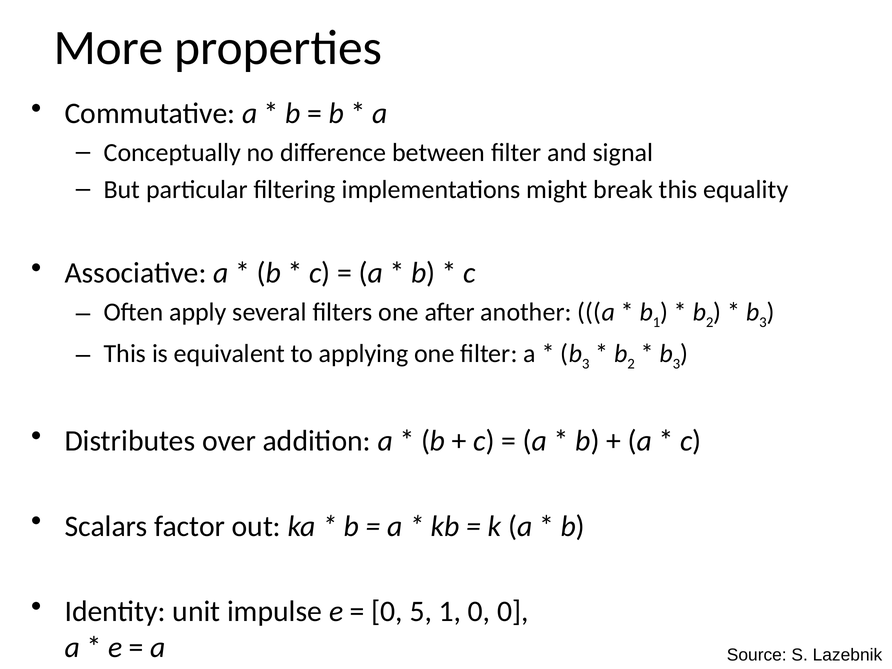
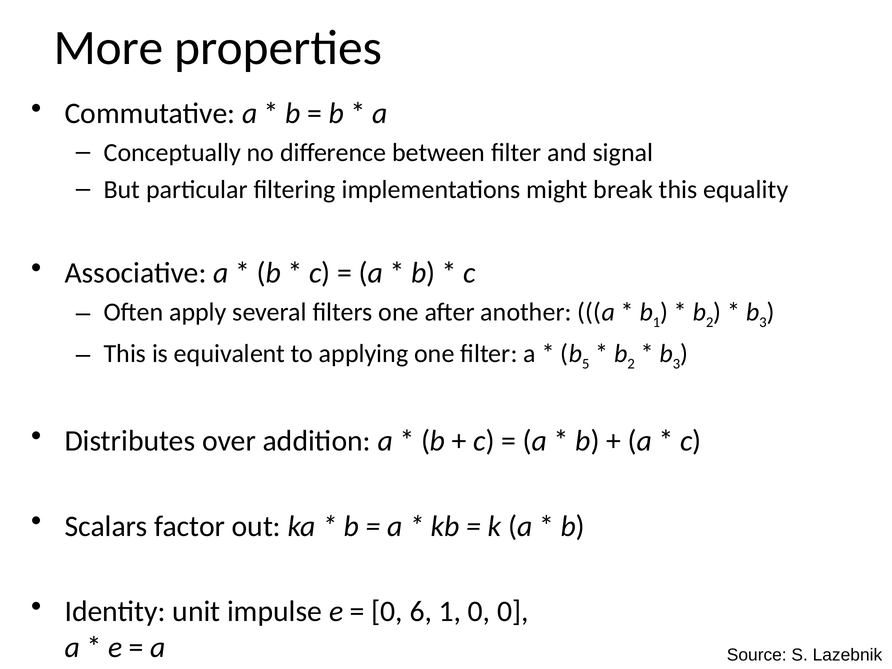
3 at (586, 364): 3 -> 5
5: 5 -> 6
